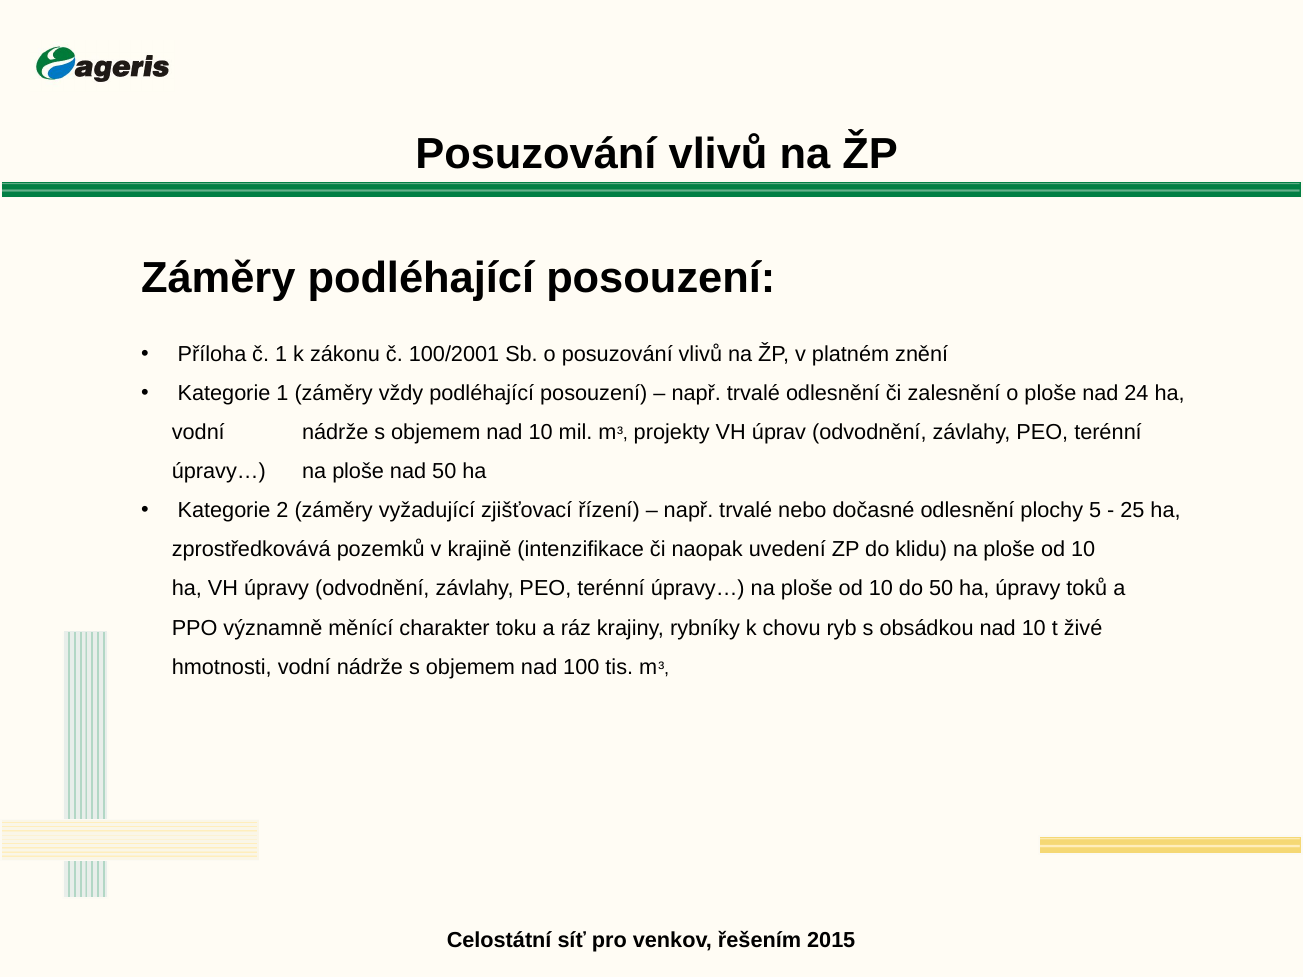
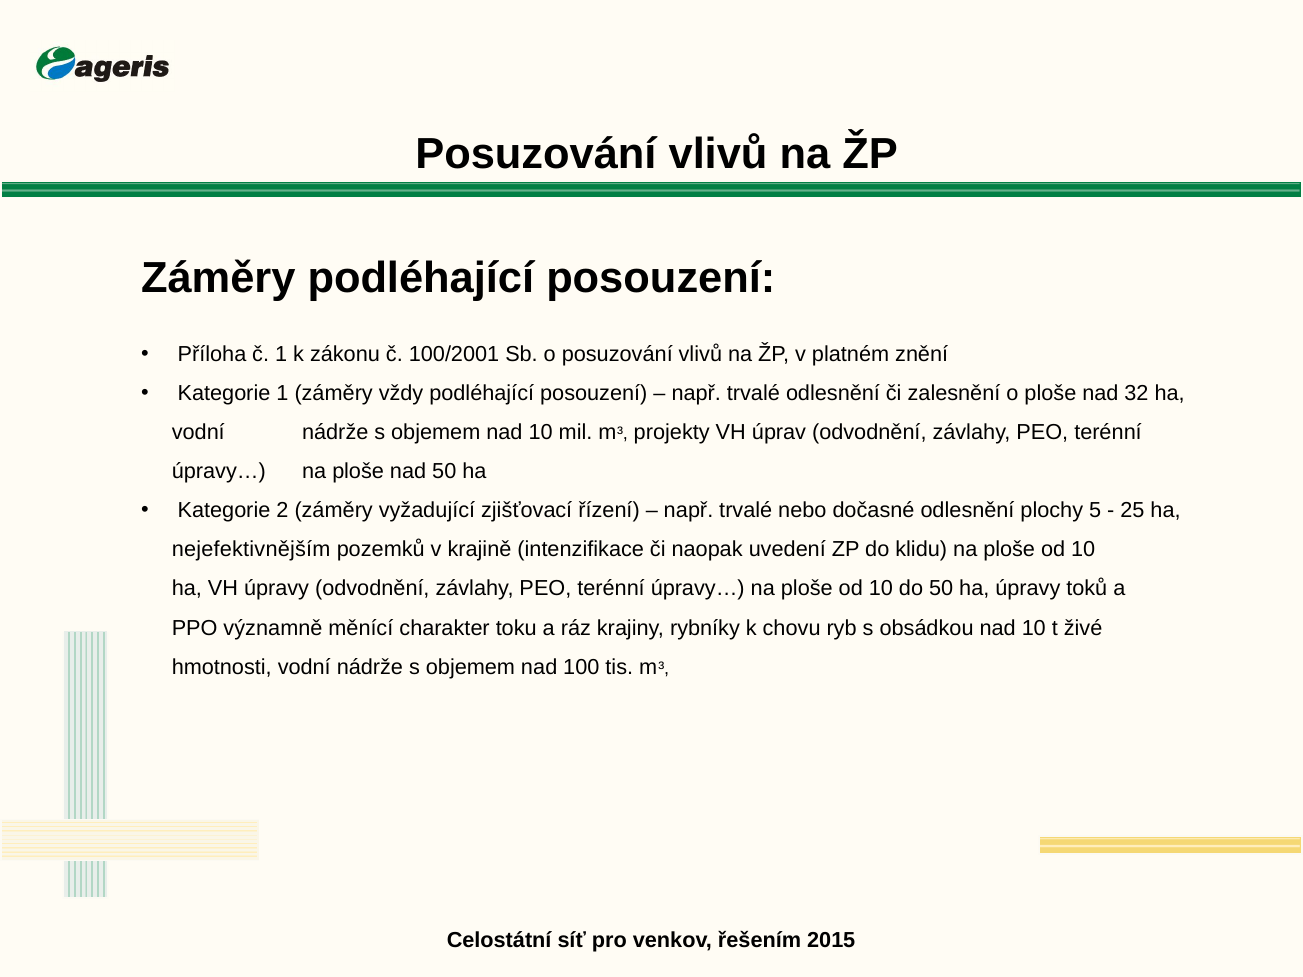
24: 24 -> 32
zprostředkovává: zprostředkovává -> nejefektivnějším
